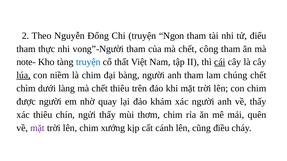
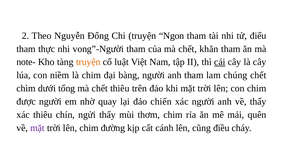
công: công -> khăn
truyện at (88, 62) colour: blue -> orange
thất: thất -> luật
lúa underline: present -> none
làng: làng -> tổng
khám: khám -> chiến
xướng: xướng -> đường
